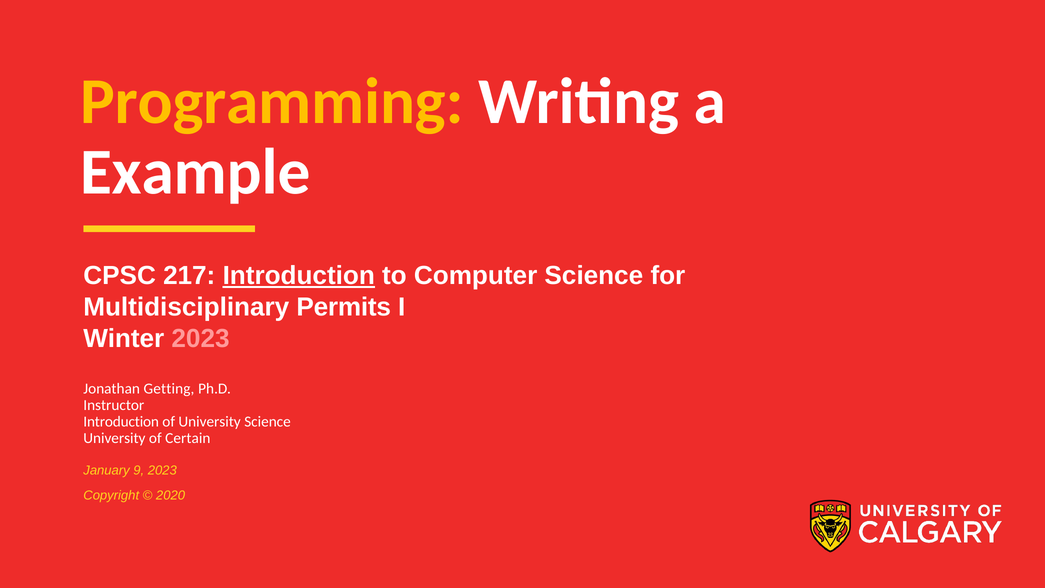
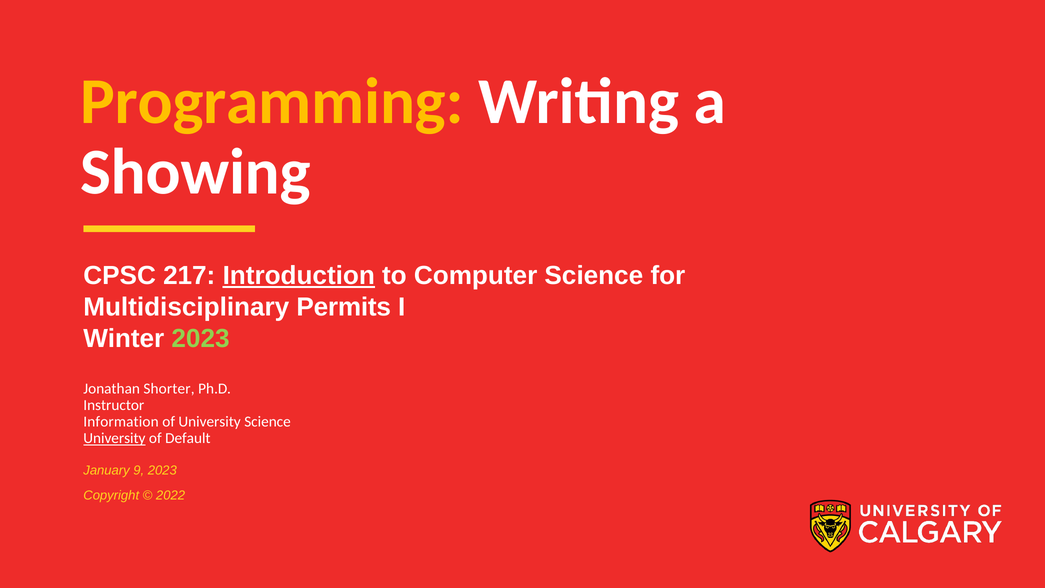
Example: Example -> Showing
2023 at (201, 338) colour: pink -> light green
Getting: Getting -> Shorter
Introduction at (121, 422): Introduction -> Information
University at (114, 438) underline: none -> present
Certain: Certain -> Default
2020: 2020 -> 2022
